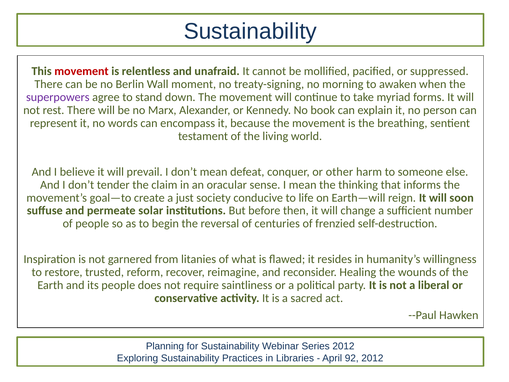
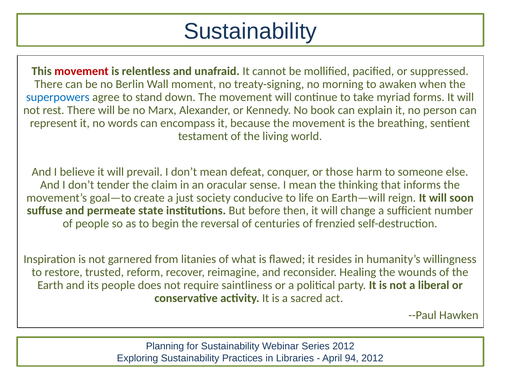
superpowers colour: purple -> blue
other: other -> those
solar: solar -> state
92: 92 -> 94
